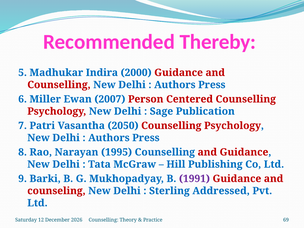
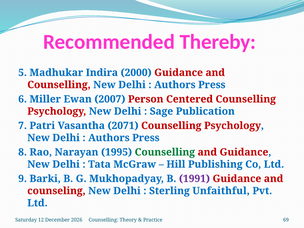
2050: 2050 -> 2071
Counselling at (165, 152) colour: blue -> green
Addressed: Addressed -> Unfaithful
